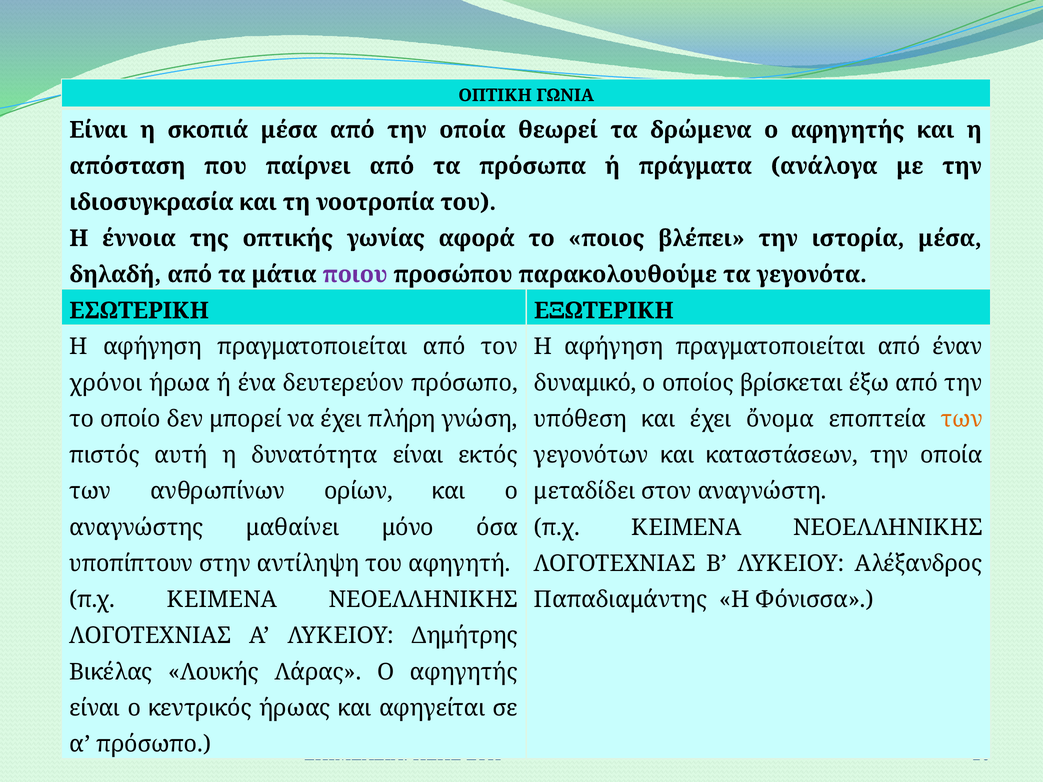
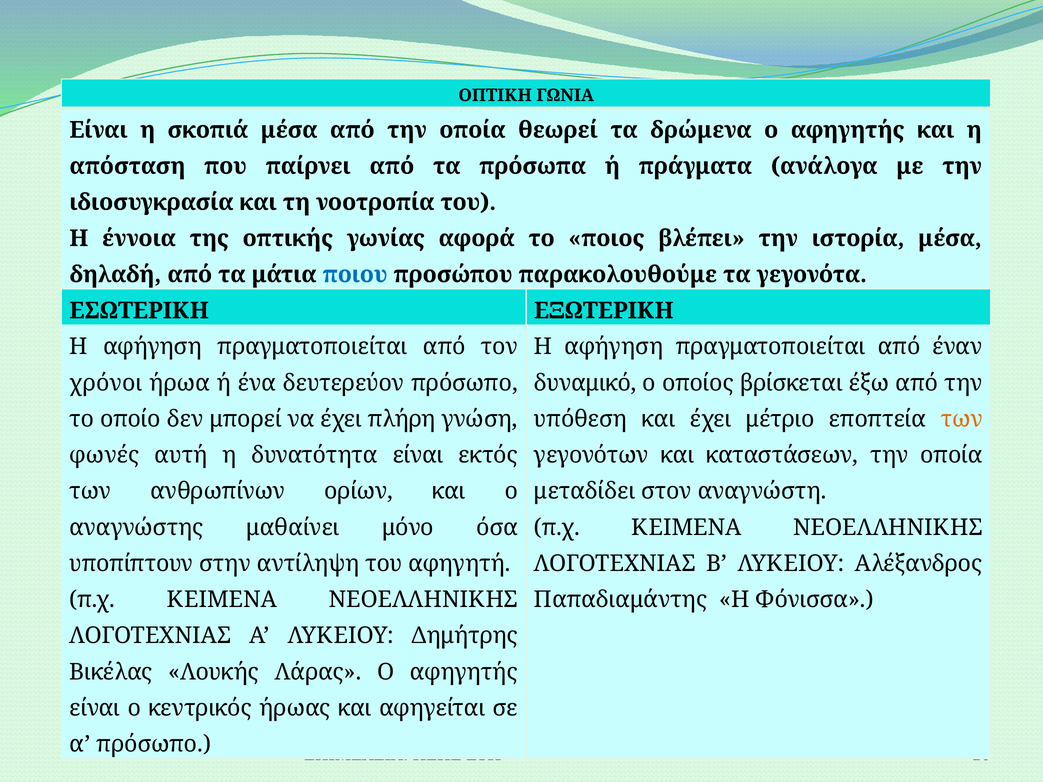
ποιου colour: purple -> blue
ὄνομα: ὄνομα -> μέτριο
πιστός: πιστός -> φωνές
